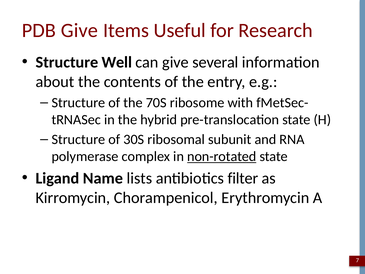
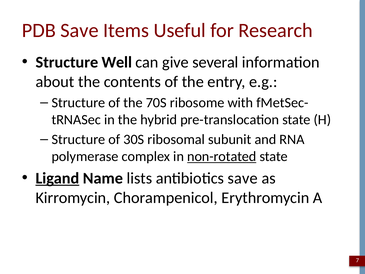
PDB Give: Give -> Save
Ligand underline: none -> present
antibiotics filter: filter -> save
